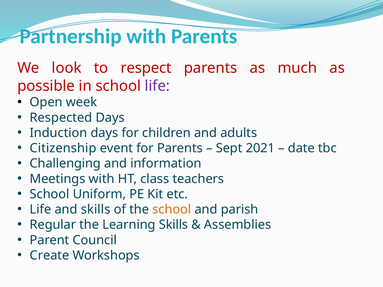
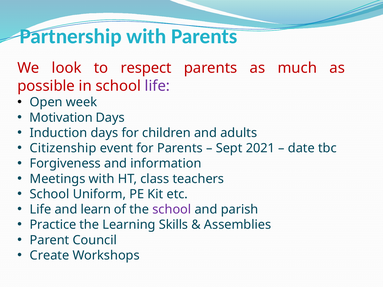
Respected: Respected -> Motivation
Challenging: Challenging -> Forgiveness
and skills: skills -> learn
school at (172, 210) colour: orange -> purple
Regular: Regular -> Practice
